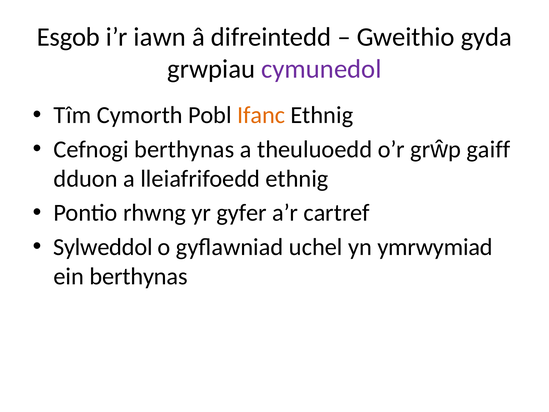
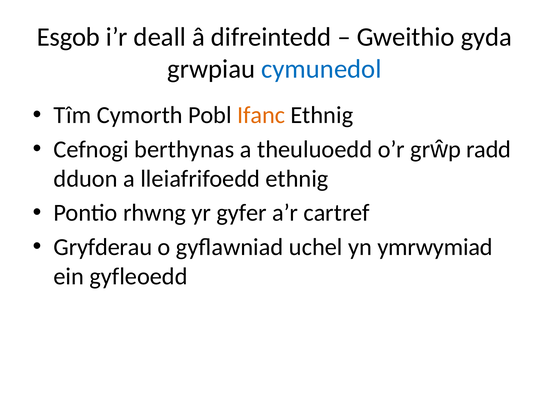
iawn: iawn -> deall
cymunedol colour: purple -> blue
gaiff: gaiff -> radd
Sylweddol: Sylweddol -> Gryfderau
ein berthynas: berthynas -> gyfleoedd
